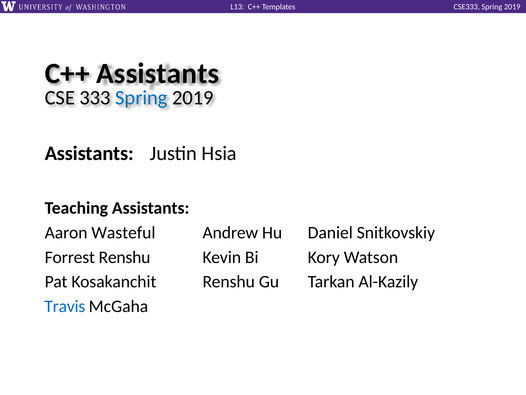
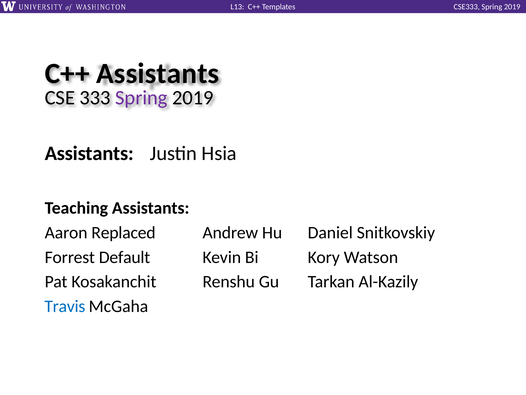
Spring at (141, 97) colour: blue -> purple
Wasteful: Wasteful -> Replaced
Forrest Renshu: Renshu -> Default
